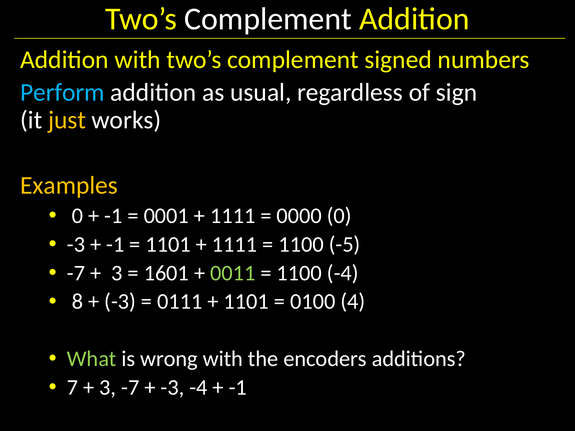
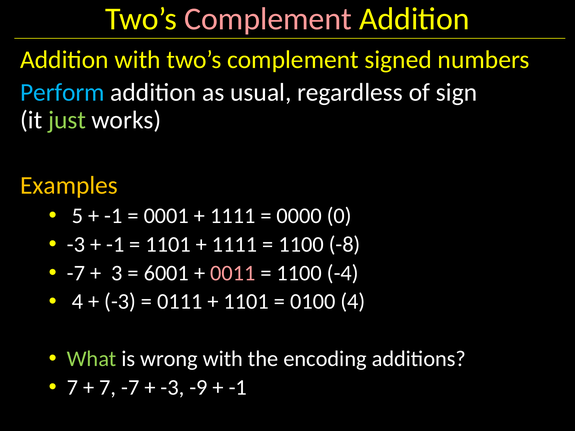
Complement at (268, 19) colour: white -> pink
just colour: yellow -> light green
0 at (77, 216): 0 -> 5
-5: -5 -> -8
1601: 1601 -> 6001
0011 colour: light green -> pink
8 at (77, 302): 8 -> 4
encoders: encoders -> encoding
3 at (108, 388): 3 -> 7
-3 -4: -4 -> -9
